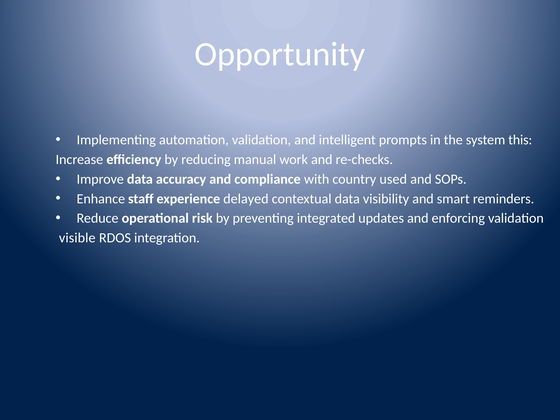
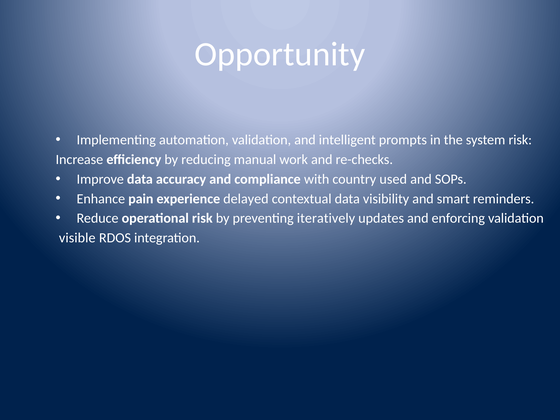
system this: this -> risk
staff: staff -> pain
integrated: integrated -> iteratively
